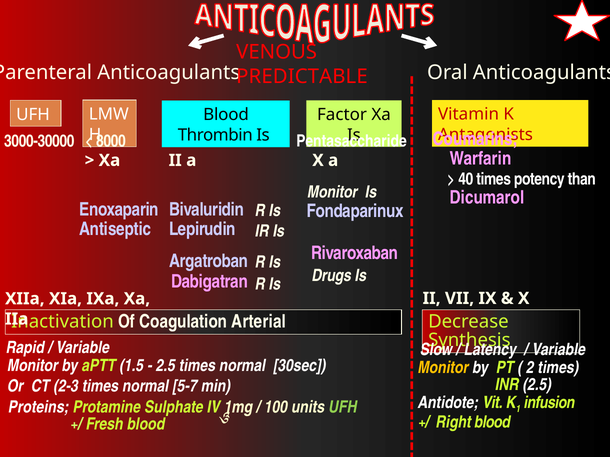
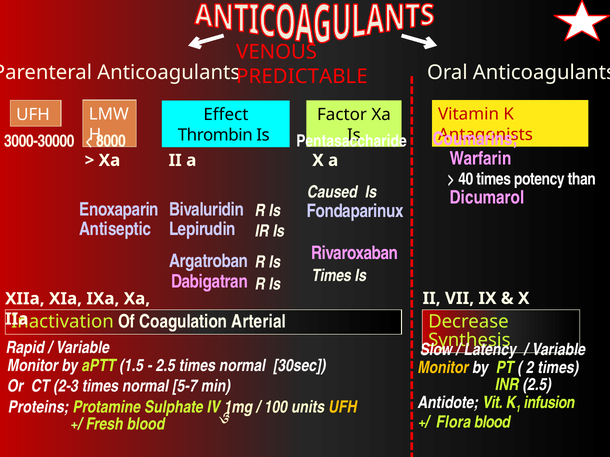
Blood at (226, 115): Blood -> Effect
Monitor at (332, 192): Monitor -> Caused
Drugs at (332, 276): Drugs -> Times
UFH at (343, 407) colour: light green -> yellow
Right: Right -> Flora
